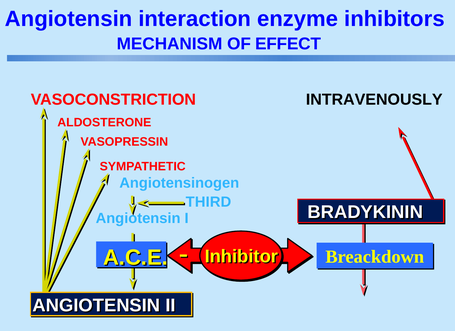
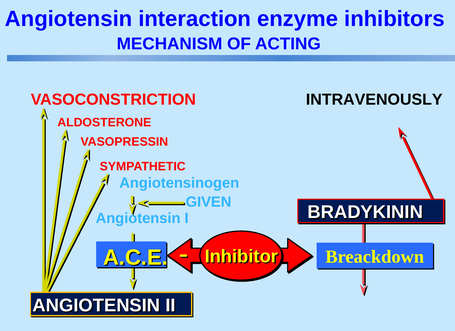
EFFECT: EFFECT -> ACTING
THIRD: THIRD -> GIVEN
